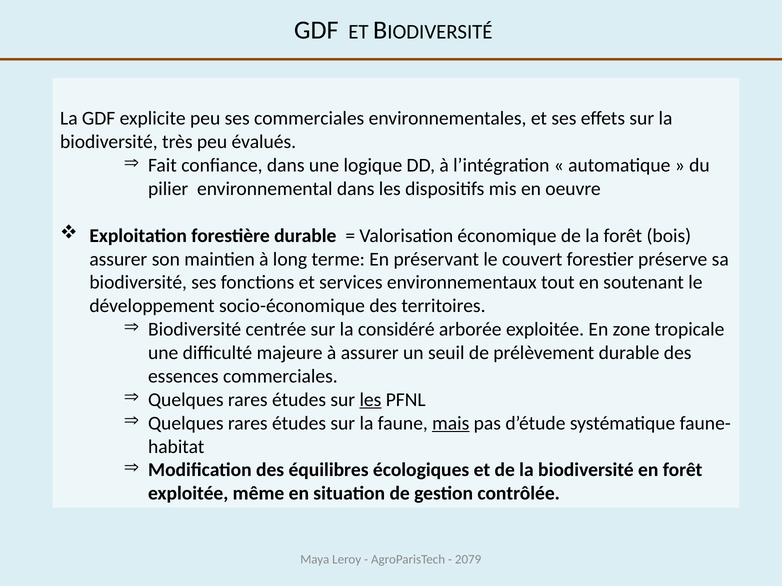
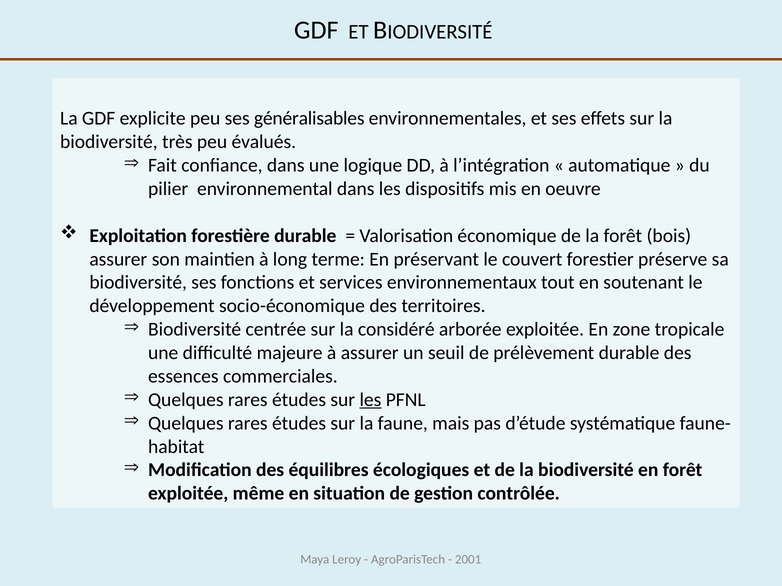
ses commerciales: commerciales -> généralisables
mais underline: present -> none
2079: 2079 -> 2001
